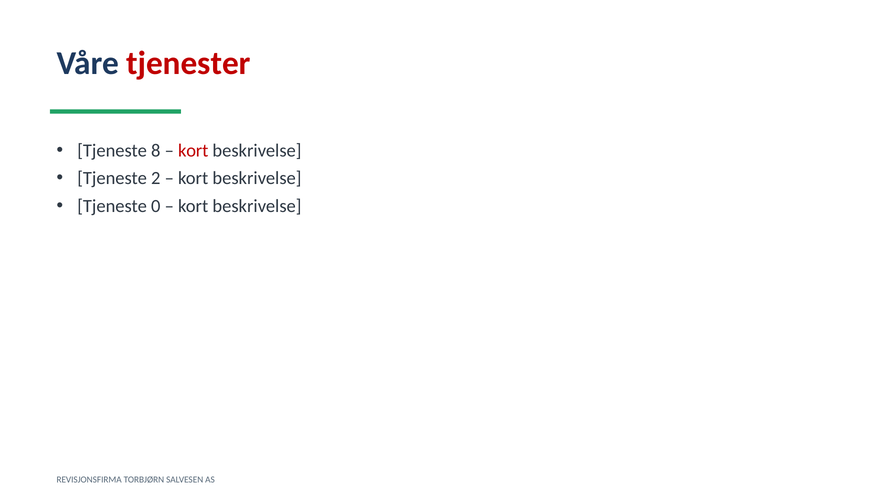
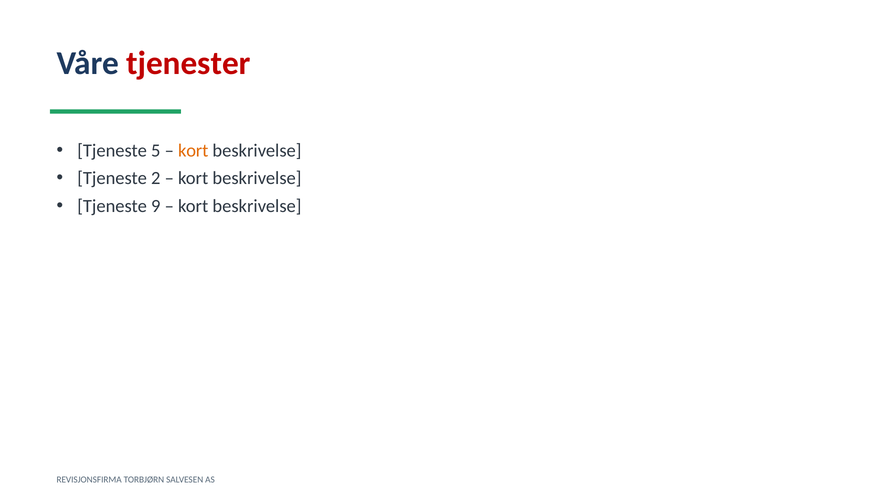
8: 8 -> 5
kort at (193, 150) colour: red -> orange
0: 0 -> 9
